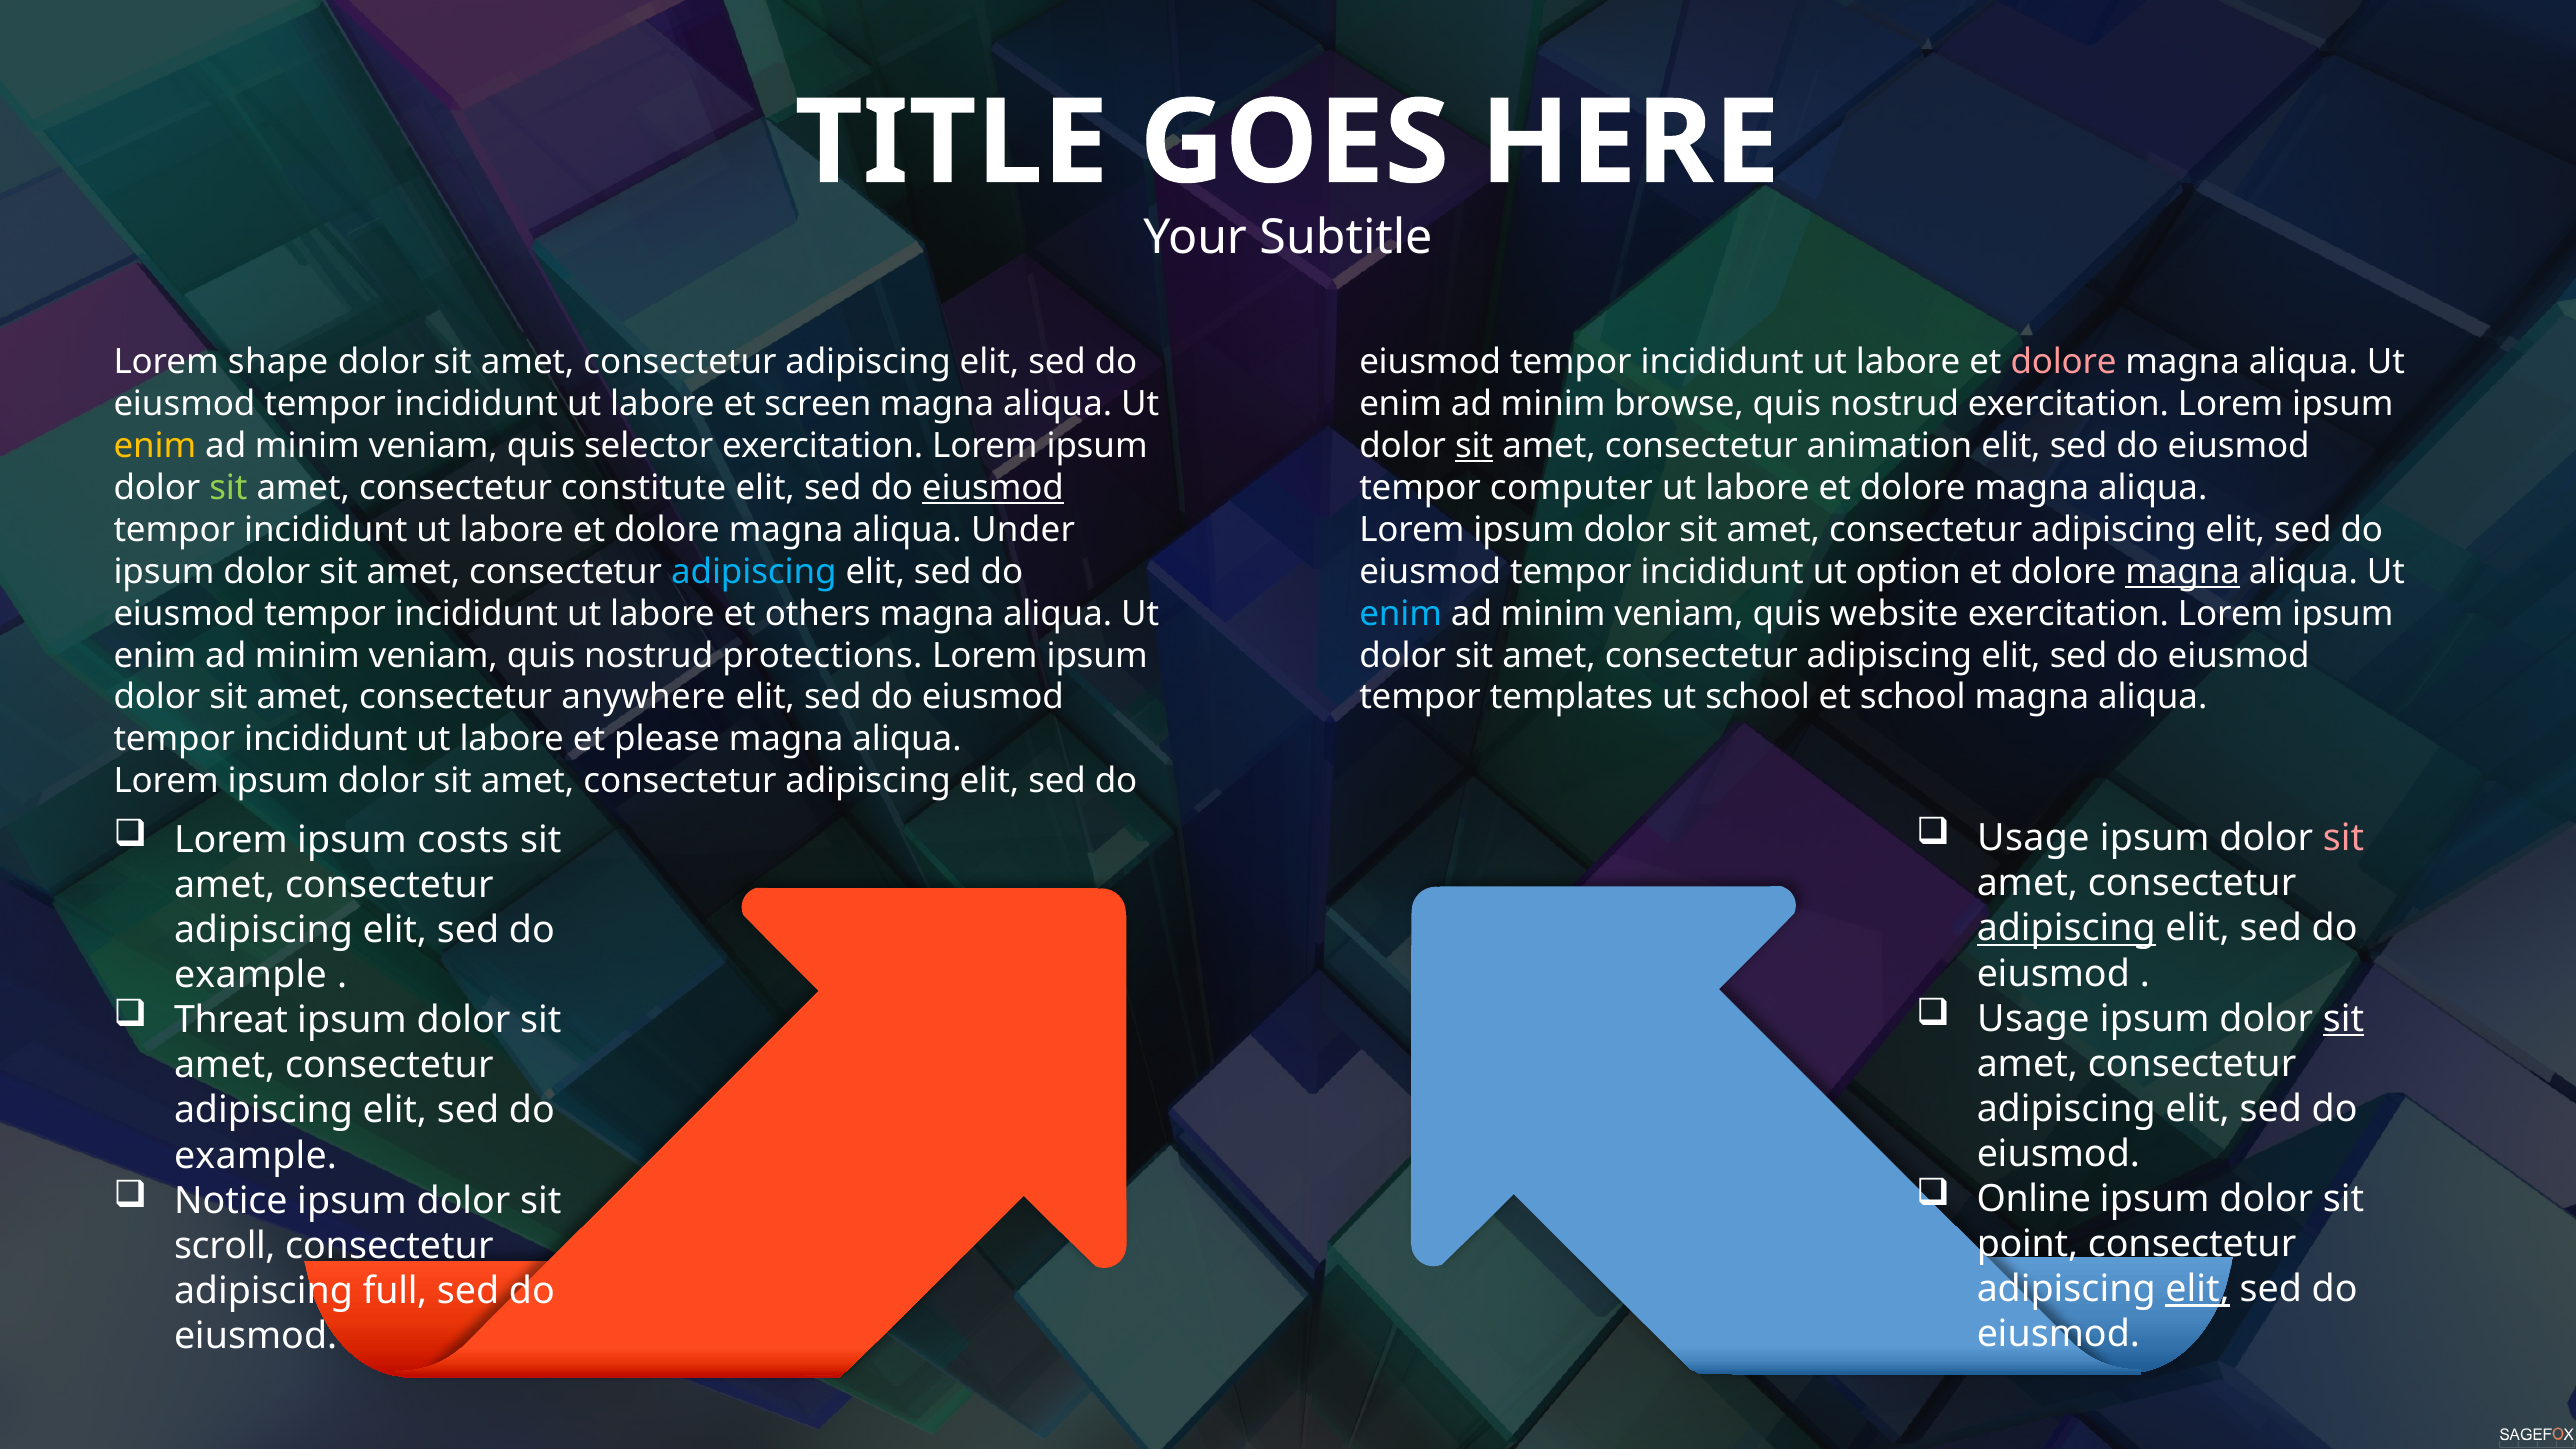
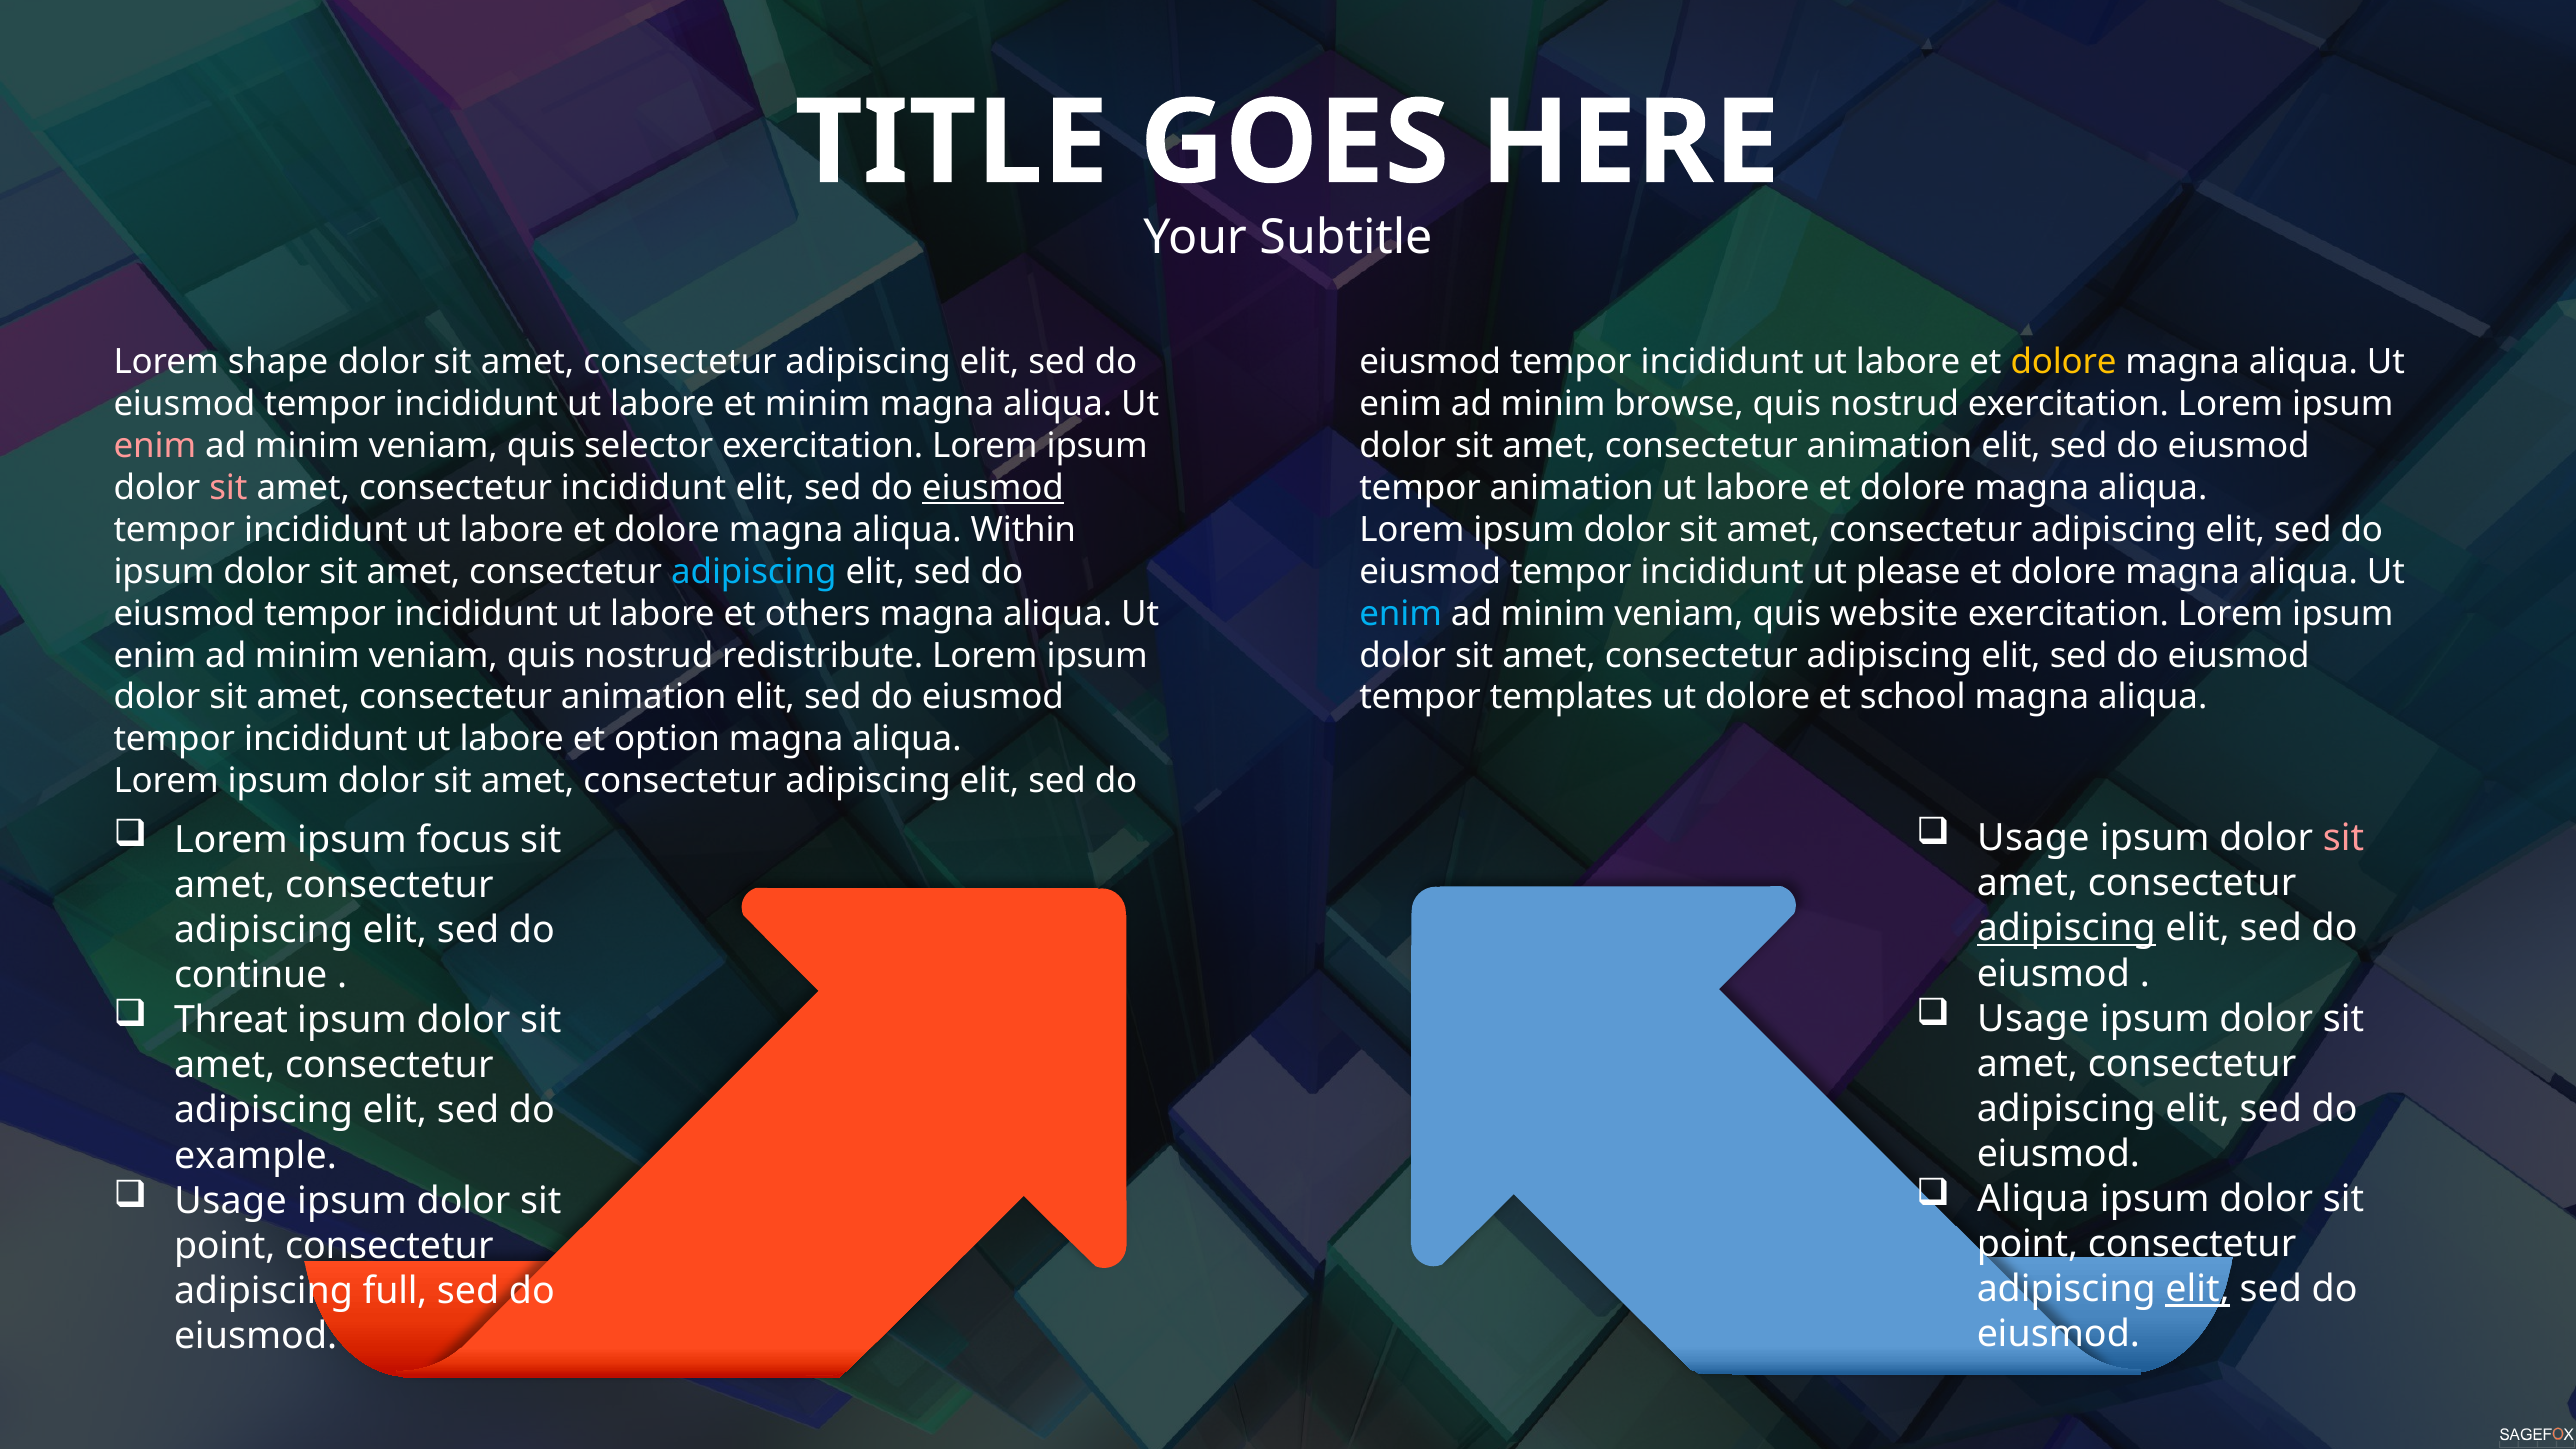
dolore at (2064, 362) colour: pink -> yellow
et screen: screen -> minim
enim at (155, 446) colour: yellow -> pink
sit at (1474, 446) underline: present -> none
sit at (228, 488) colour: light green -> pink
consectetur constitute: constitute -> incididunt
tempor computer: computer -> animation
Under: Under -> Within
option: option -> please
magna at (2183, 572) underline: present -> none
protections: protections -> redistribute
anywhere at (644, 697): anywhere -> animation
ut school: school -> dolore
please: please -> option
costs: costs -> focus
example at (250, 975): example -> continue
sit at (2344, 1019) underline: present -> none
Online at (2034, 1199): Online -> Aliqua
Notice at (231, 1201): Notice -> Usage
scroll at (225, 1246): scroll -> point
